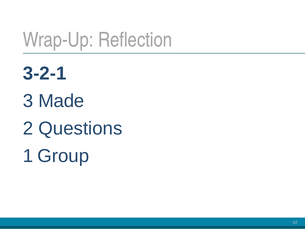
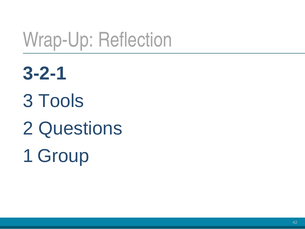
Made: Made -> Tools
